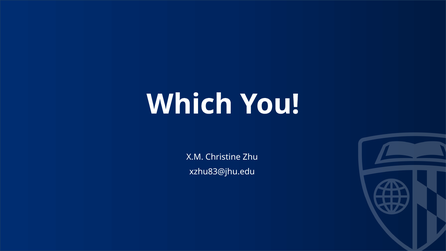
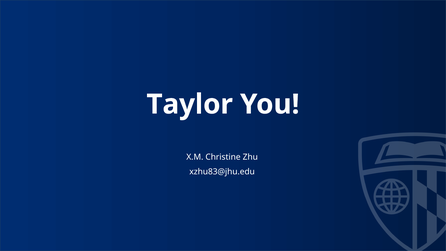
Which: Which -> Taylor
